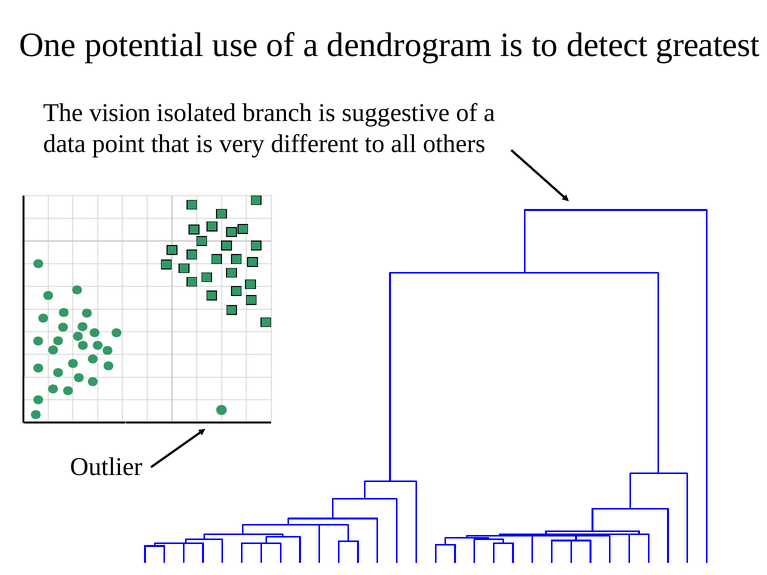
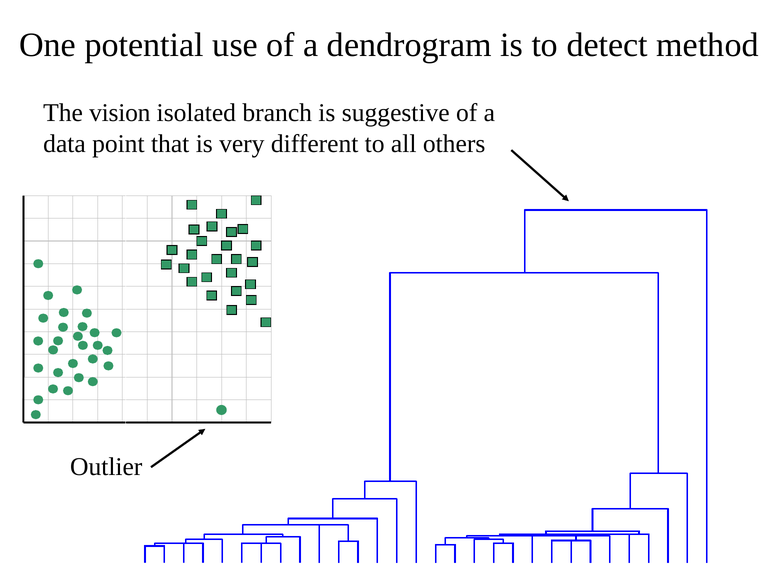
greatest: greatest -> method
